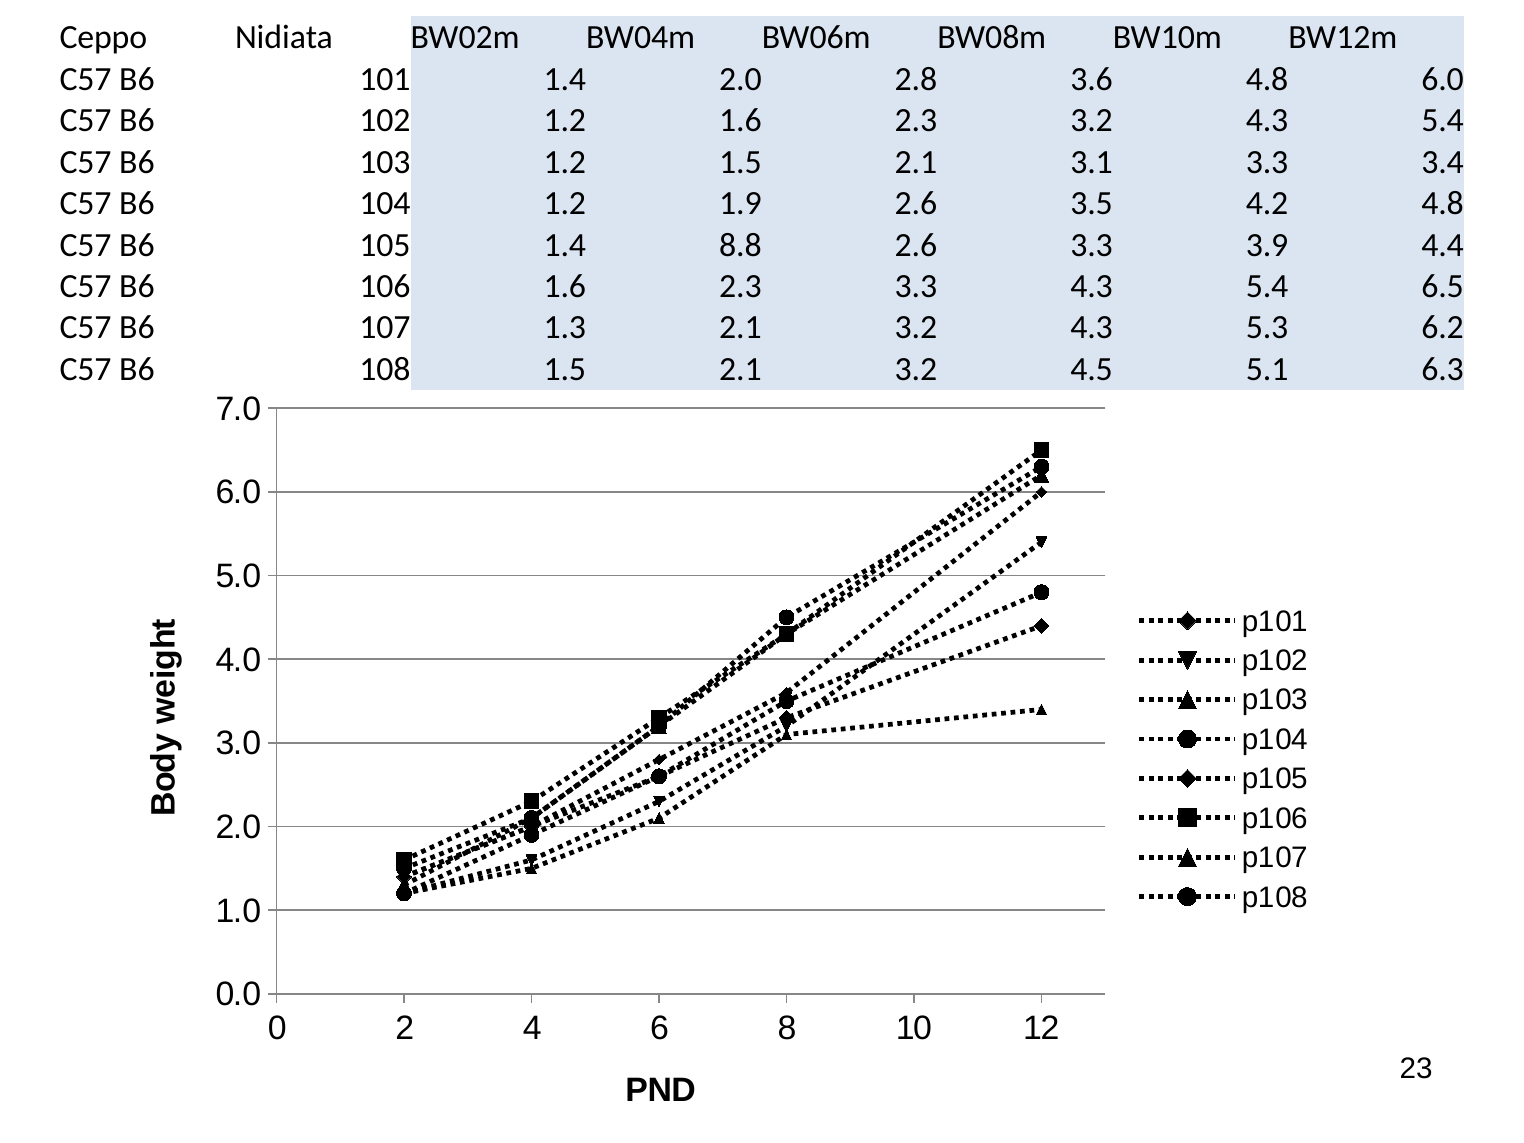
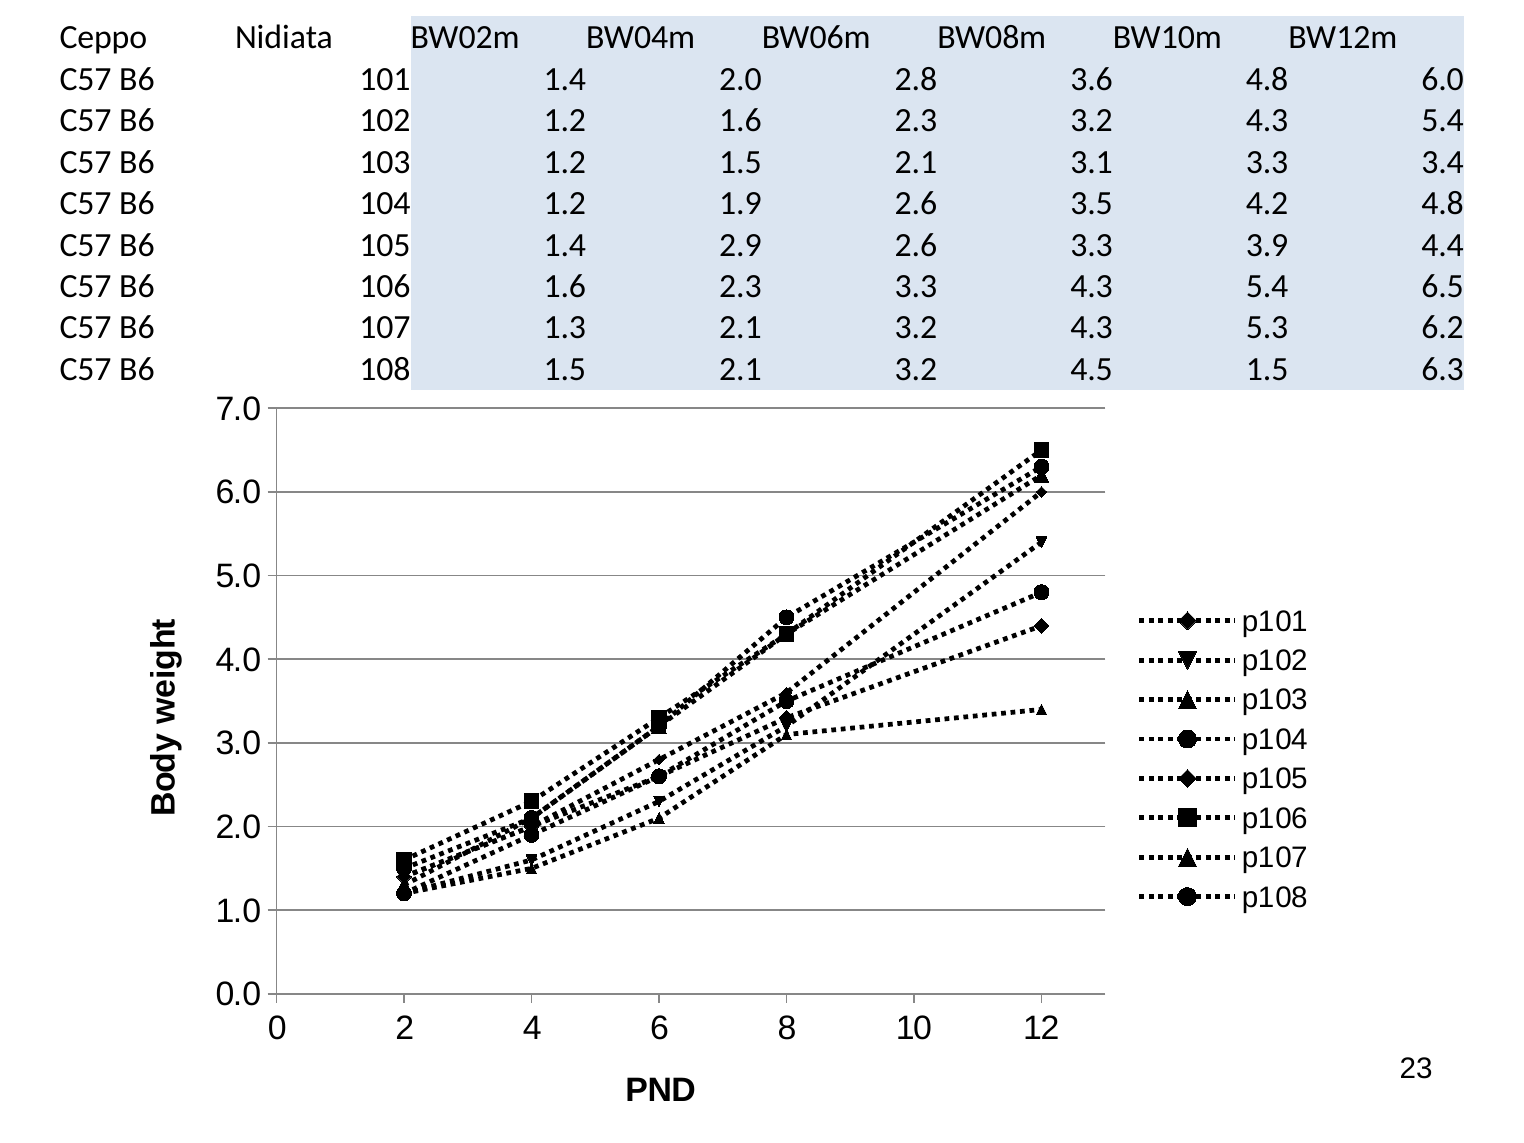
8.8: 8.8 -> 2.9
4.5 5.1: 5.1 -> 1.5
